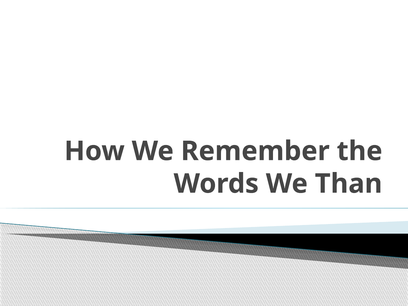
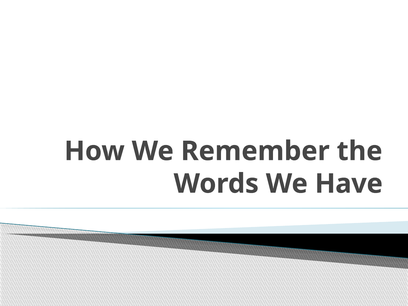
Than: Than -> Have
